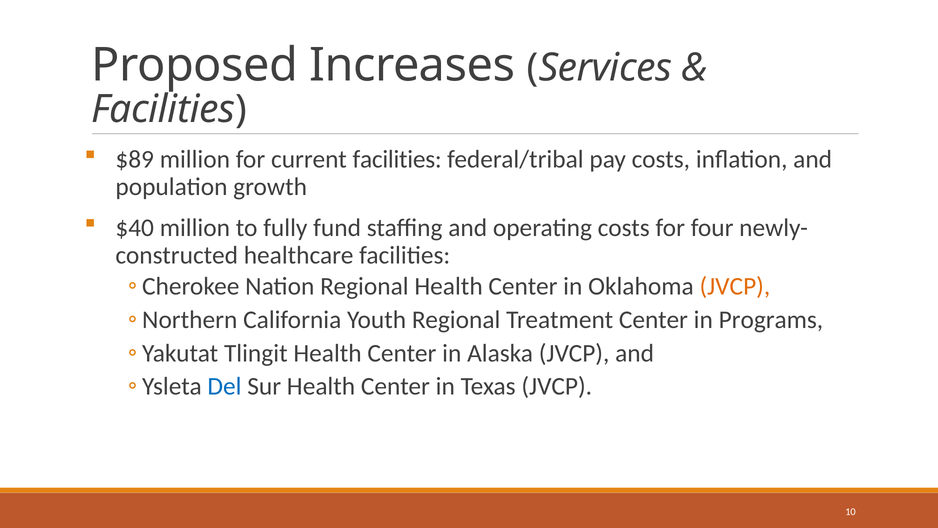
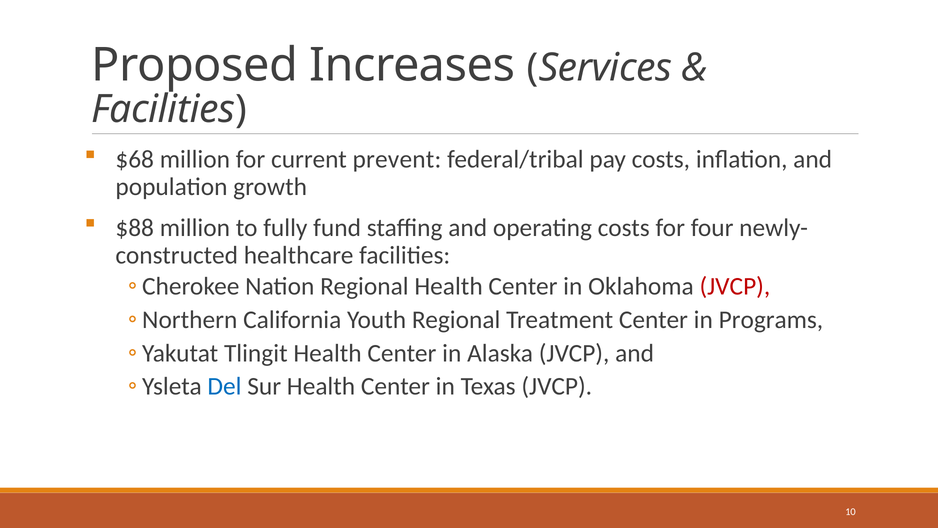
$89: $89 -> $68
current facilities: facilities -> prevent
$40: $40 -> $88
JVCP at (735, 286) colour: orange -> red
